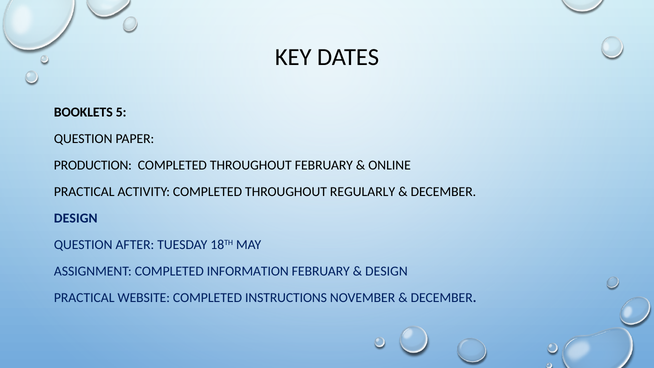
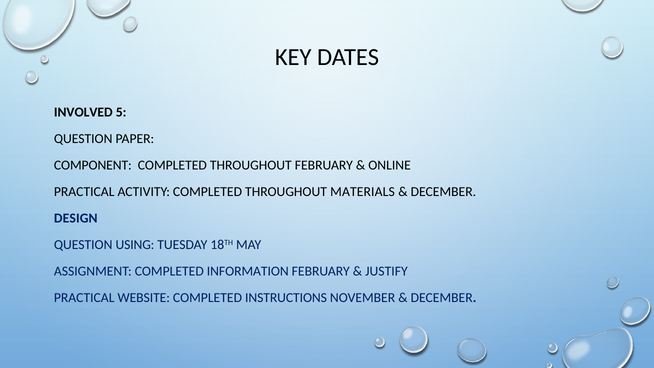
BOOKLETS: BOOKLETS -> INVOLVED
PRODUCTION: PRODUCTION -> COMPONENT
REGULARLY: REGULARLY -> MATERIALS
AFTER: AFTER -> USING
DESIGN at (386, 271): DESIGN -> JUSTIFY
